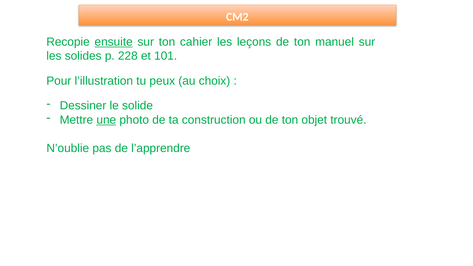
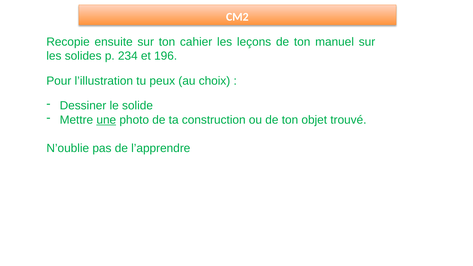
ensuite underline: present -> none
228: 228 -> 234
101: 101 -> 196
